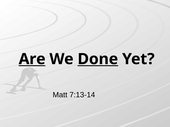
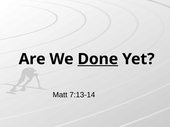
Are underline: present -> none
